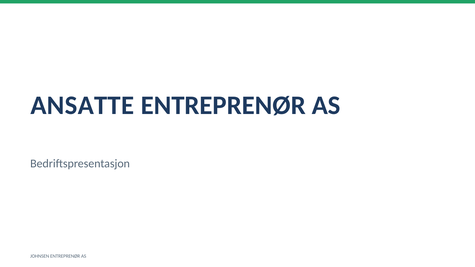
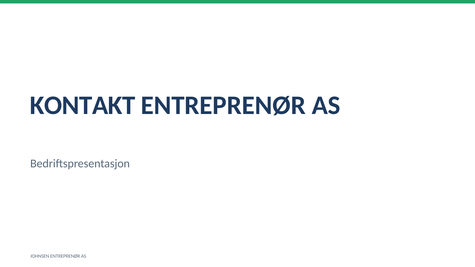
ANSATTE: ANSATTE -> KONTAKT
